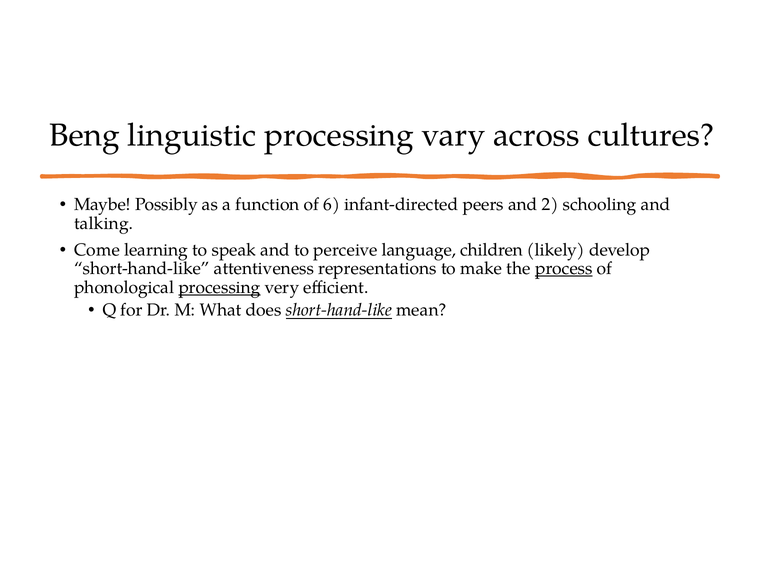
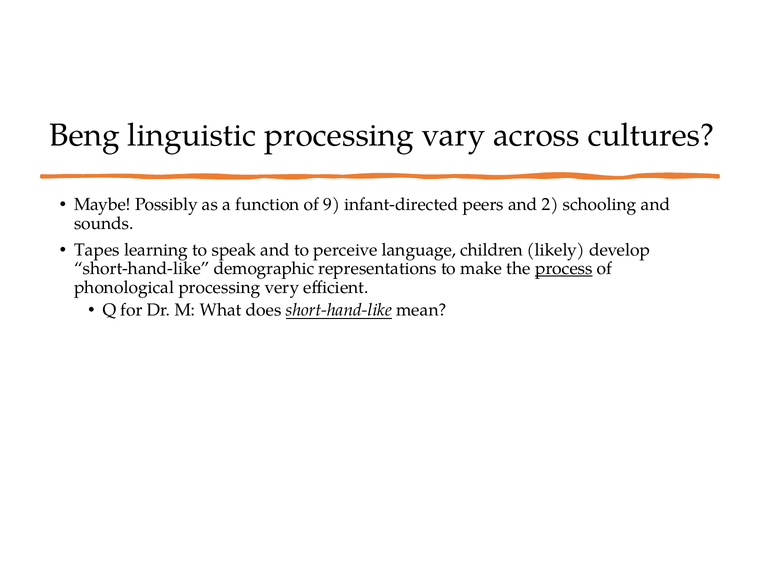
6: 6 -> 9
talking: talking -> sounds
Come: Come -> Tapes
attentiveness: attentiveness -> demographic
processing at (220, 287) underline: present -> none
